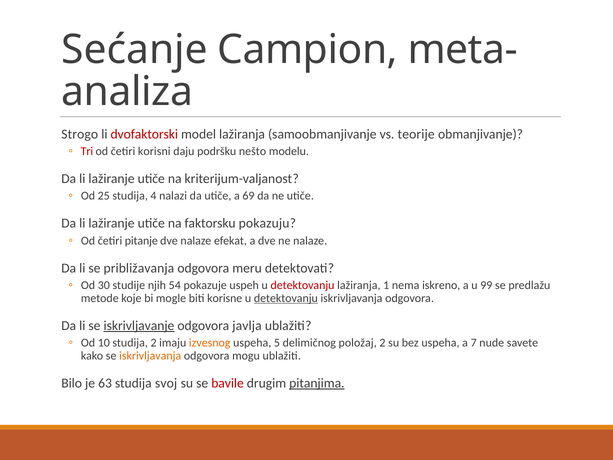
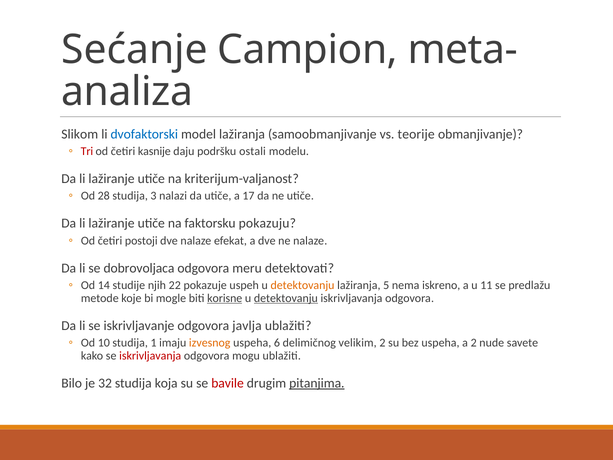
Strogo: Strogo -> Slikom
dvofaktorski colour: red -> blue
korisni: korisni -> kasnije
nešto: nešto -> ostali
25: 25 -> 28
4: 4 -> 3
69: 69 -> 17
pitanje: pitanje -> postoji
približavanja: približavanja -> dobrovoljaca
30: 30 -> 14
54: 54 -> 22
detektovanju at (303, 285) colour: red -> orange
1: 1 -> 5
99: 99 -> 11
korisne underline: none -> present
iskrivljavanje underline: present -> none
studija 2: 2 -> 1
5: 5 -> 6
položaj: položaj -> velikim
a 7: 7 -> 2
iskrivljavanja at (150, 356) colour: orange -> red
63: 63 -> 32
svoj: svoj -> koja
